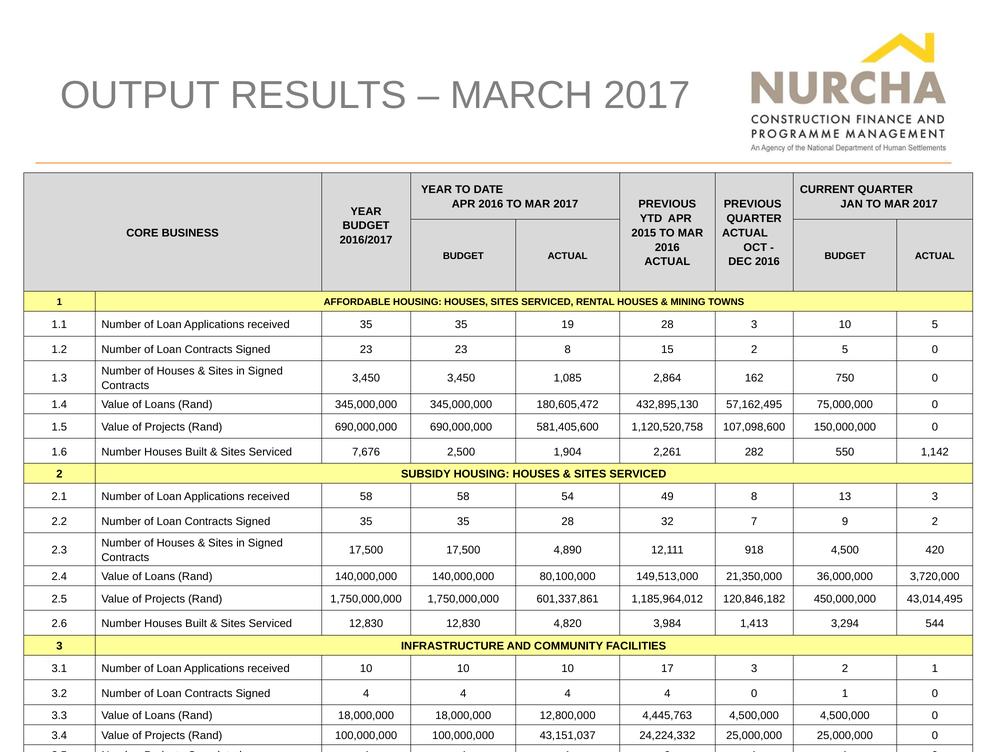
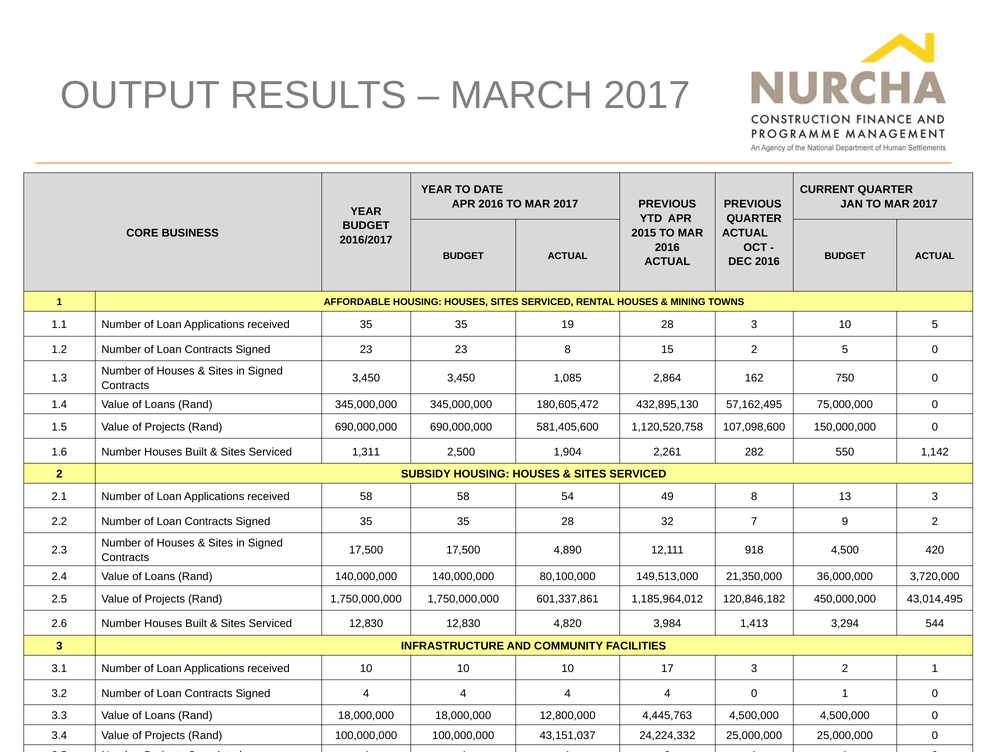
7,676: 7,676 -> 1,311
